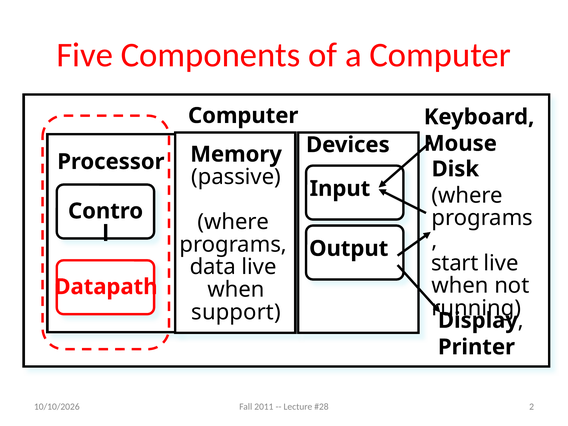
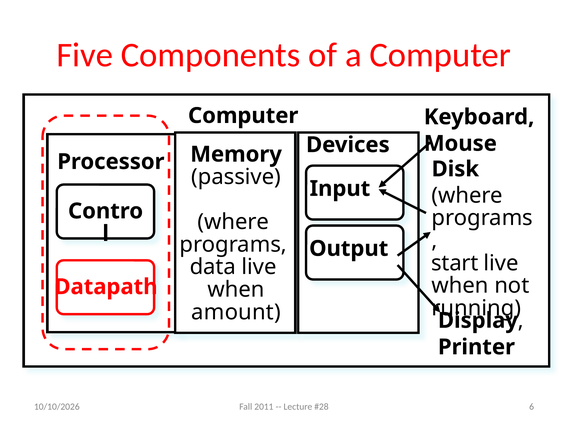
support: support -> amount
2: 2 -> 6
